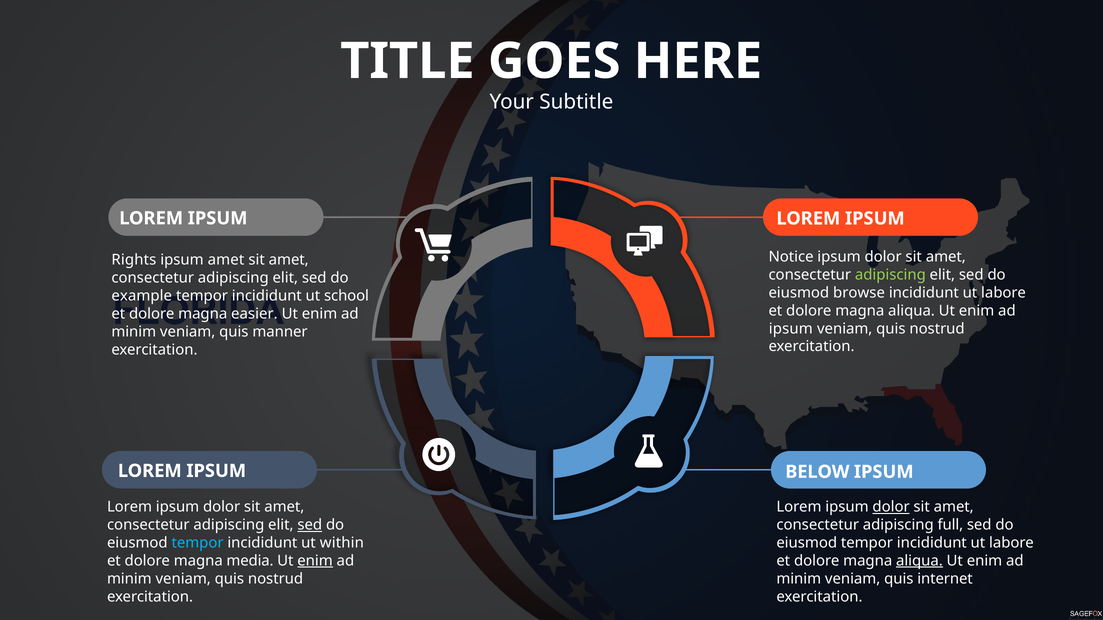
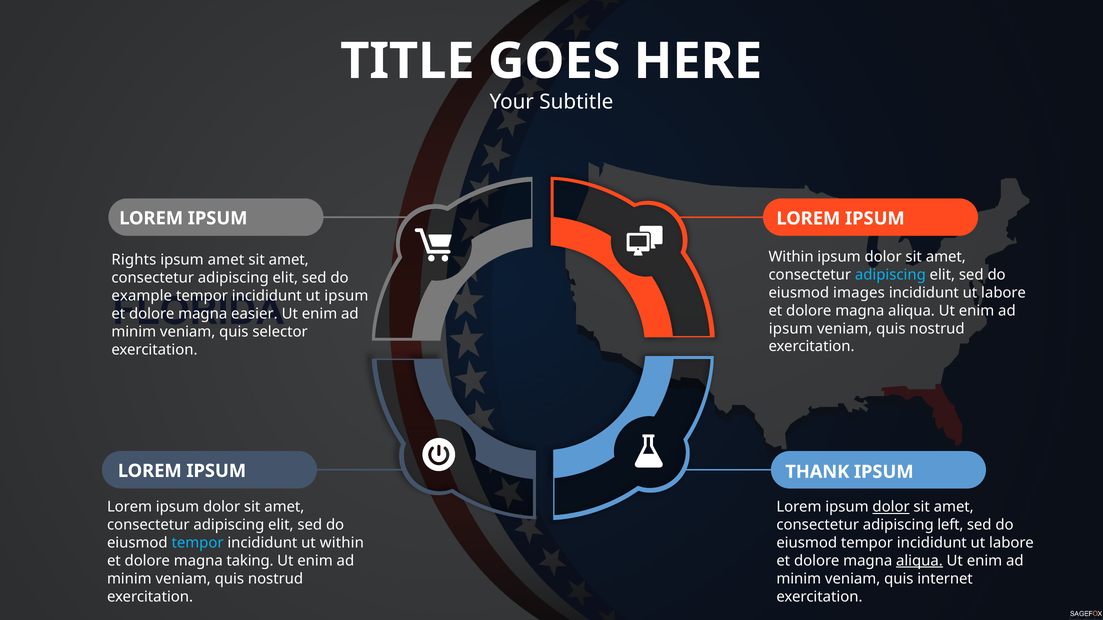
Notice at (791, 257): Notice -> Within
adipiscing at (890, 275) colour: light green -> light blue
browse: browse -> images
ut school: school -> ipsum
manner: manner -> selector
BELOW: BELOW -> THANK
sed at (310, 525) underline: present -> none
full: full -> left
media: media -> taking
enim at (315, 561) underline: present -> none
